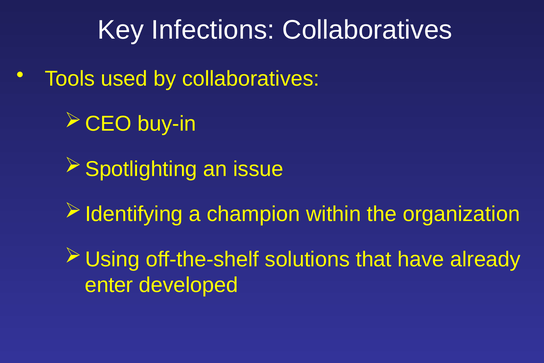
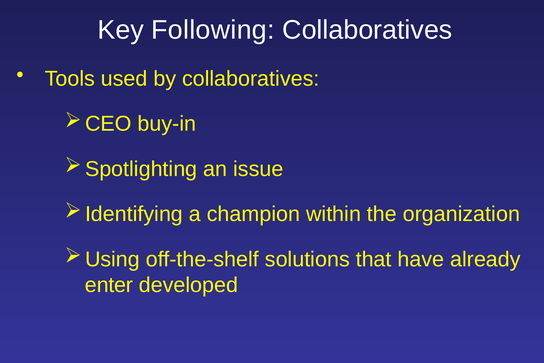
Infections: Infections -> Following
